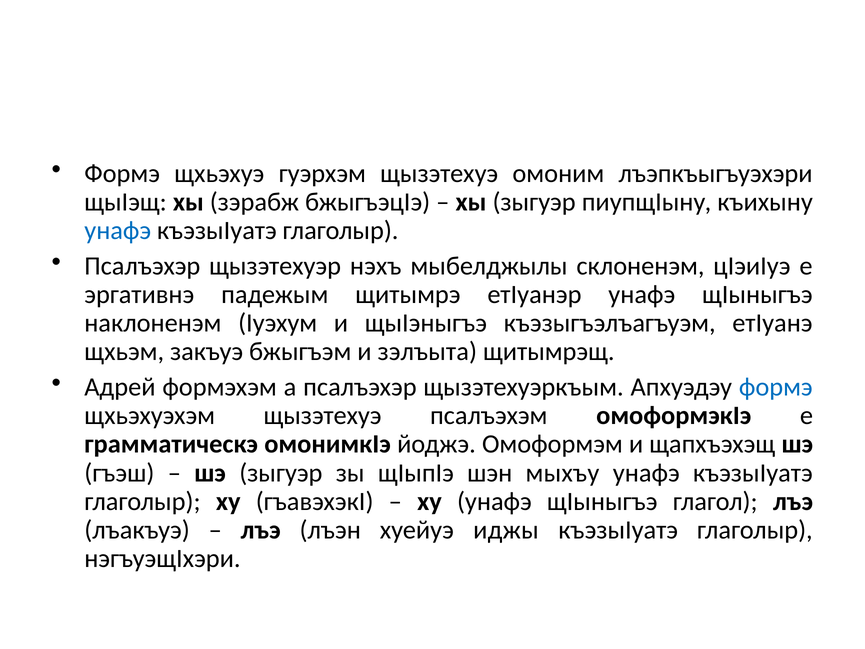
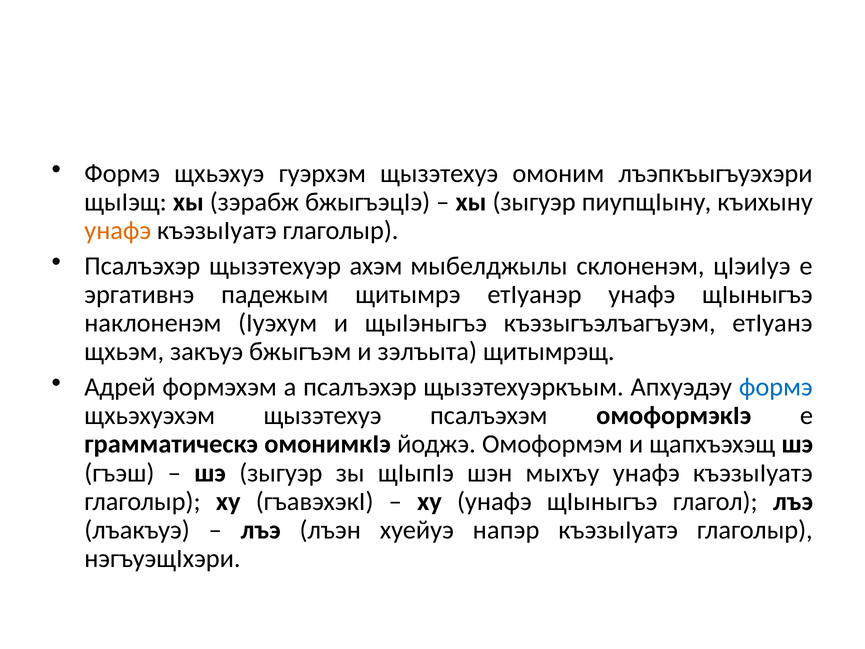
унафэ at (118, 230) colour: blue -> orange
нэхъ: нэхъ -> ахэм
иджы: иджы -> напэр
